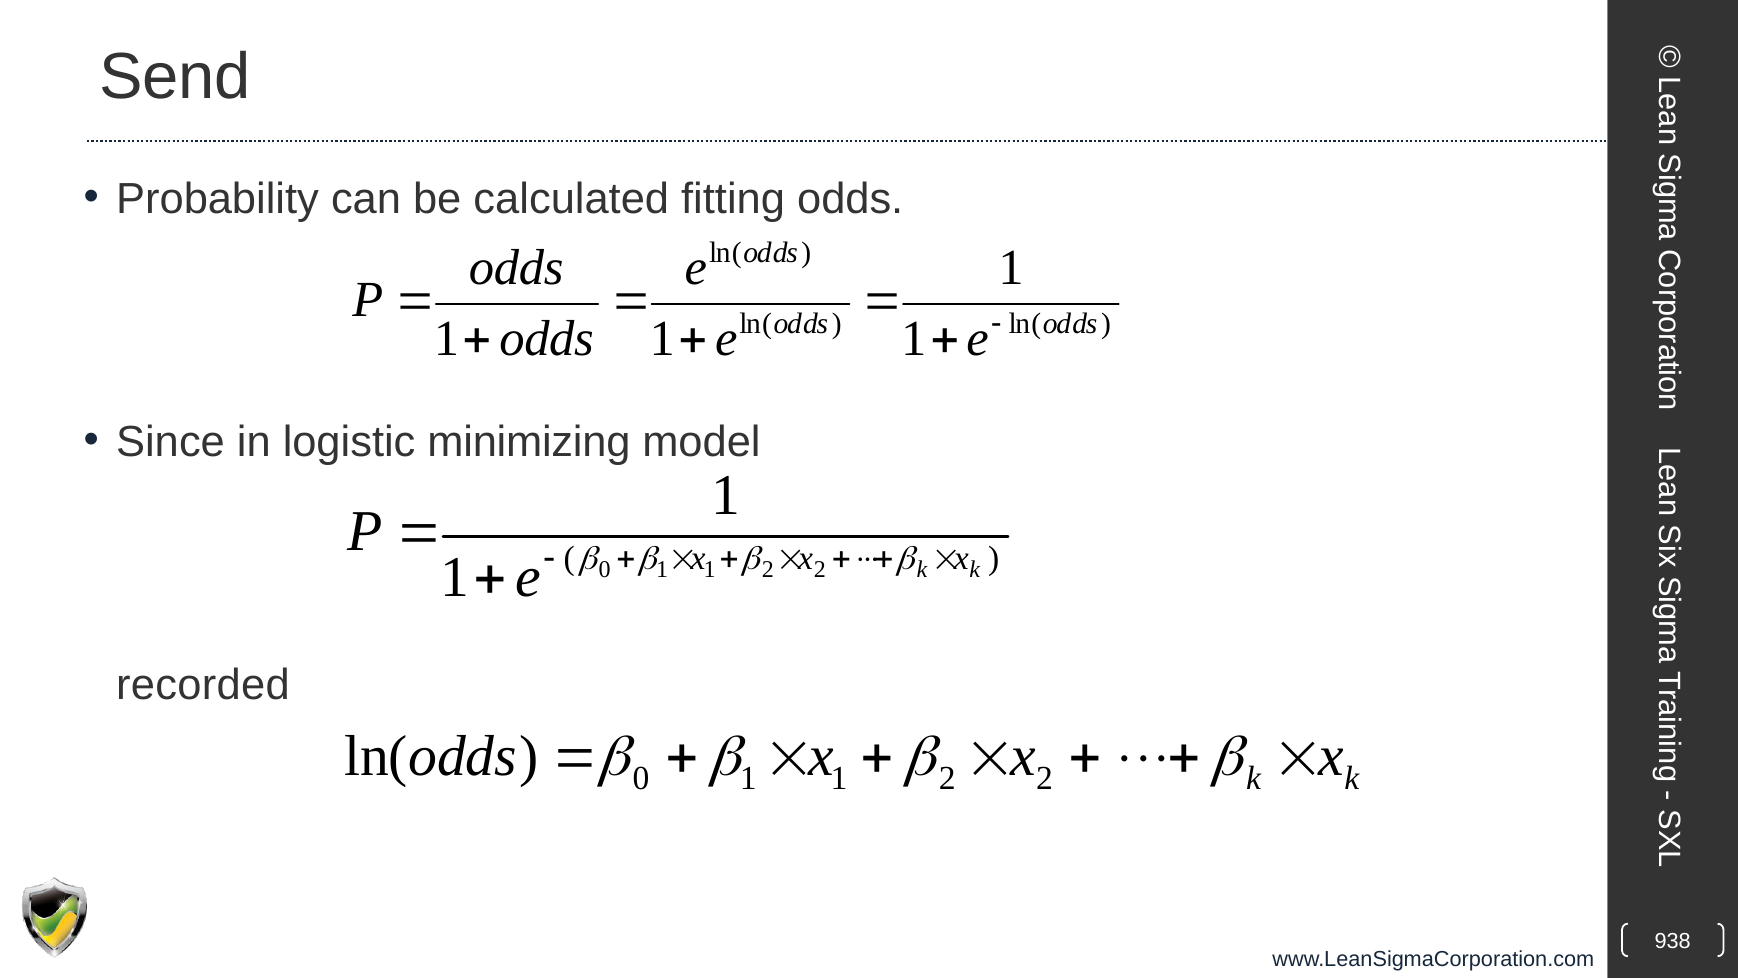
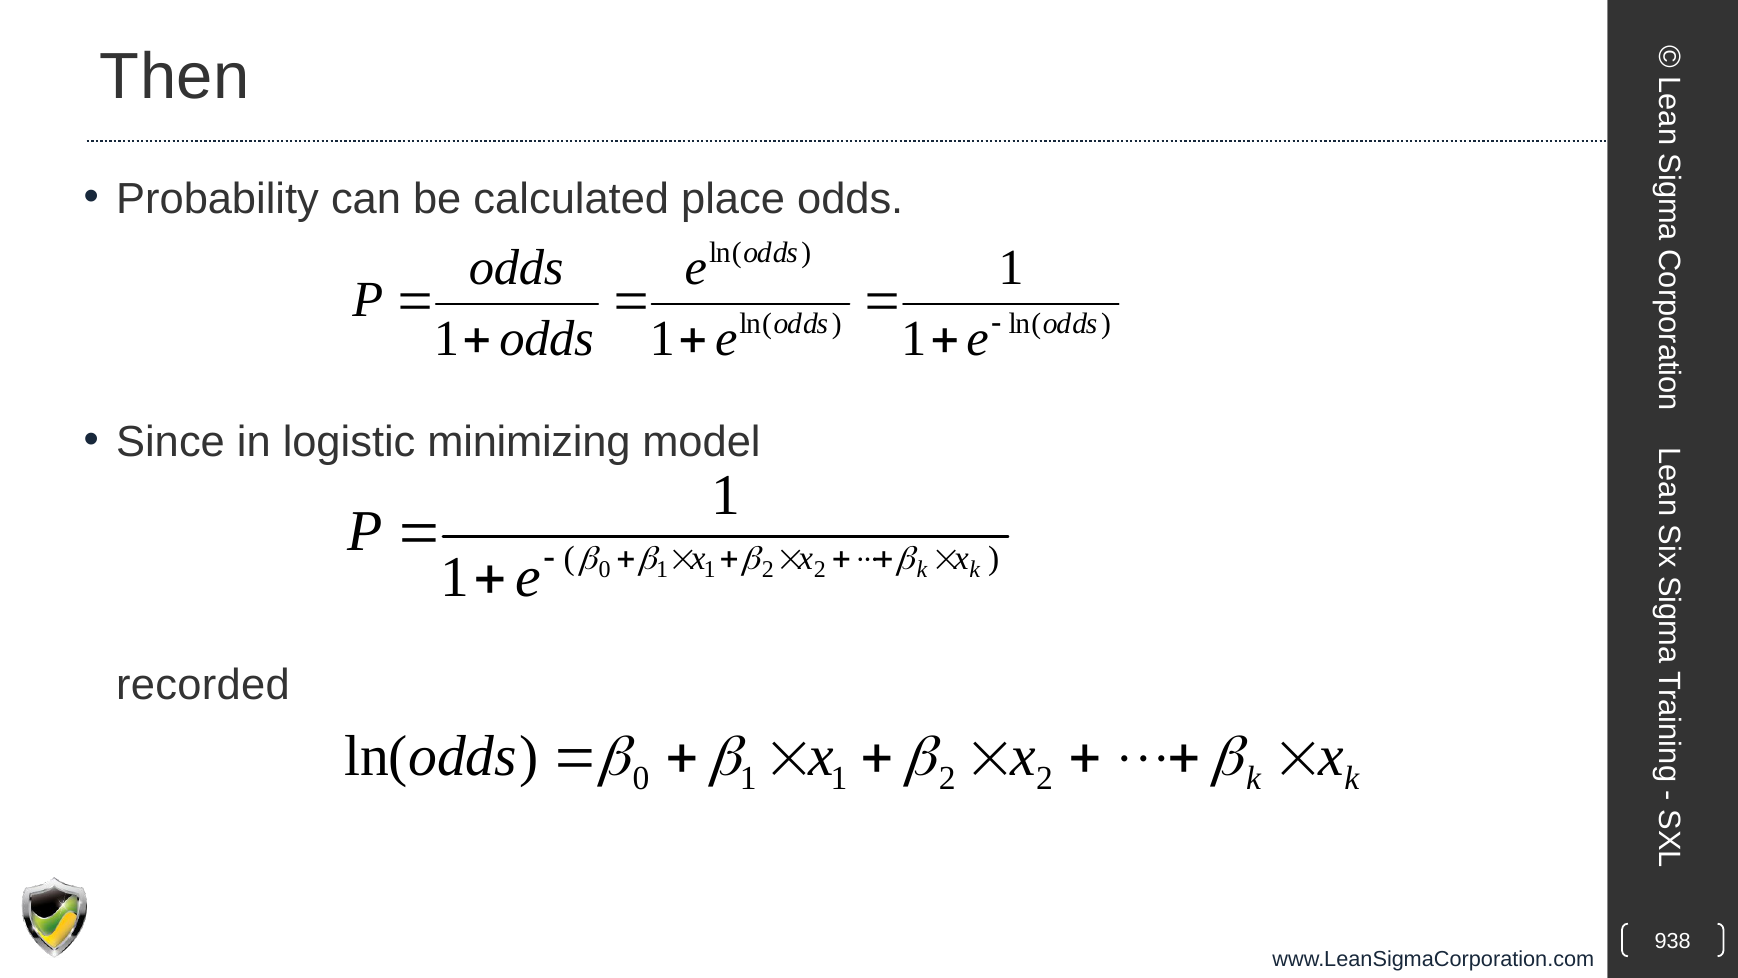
Send: Send -> Then
fitting: fitting -> place
